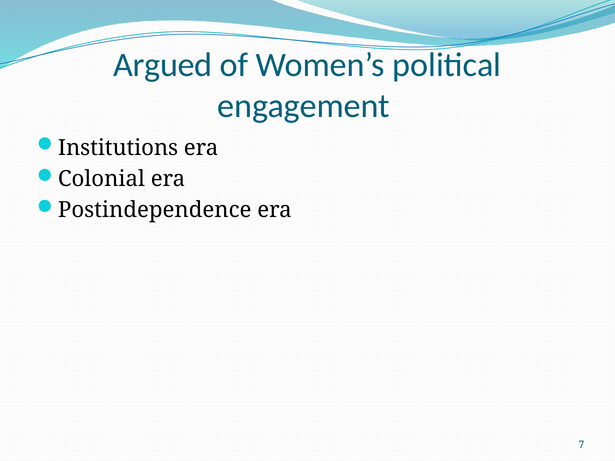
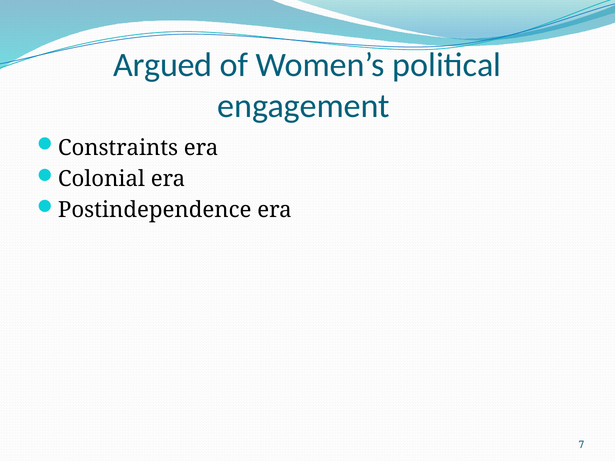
Institutions: Institutions -> Constraints
